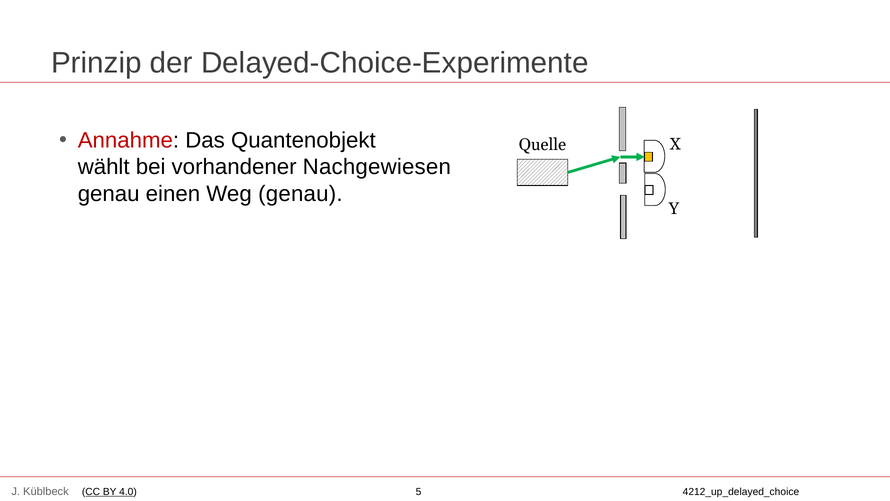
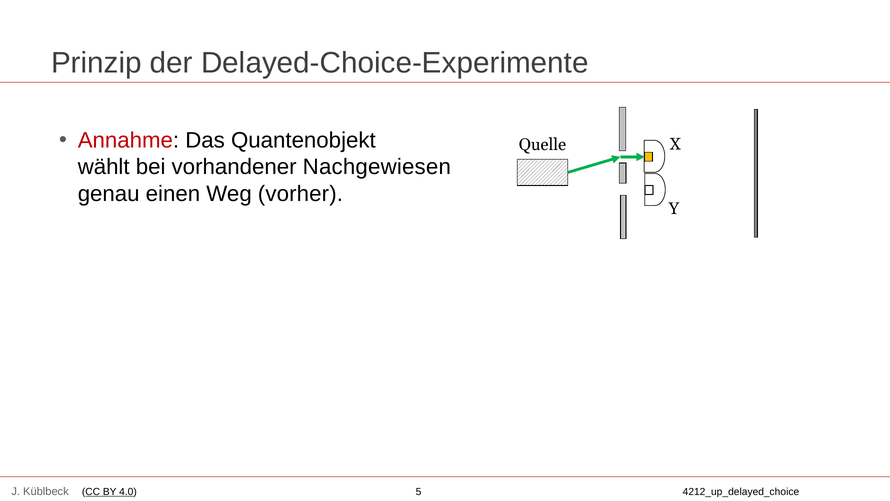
Weg genau: genau -> vorher
